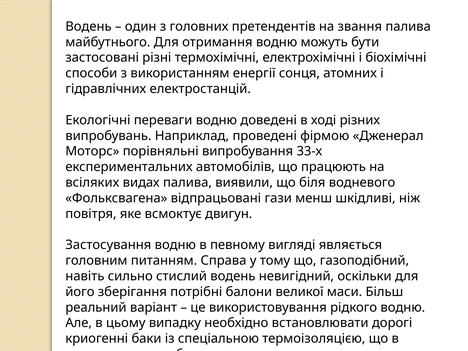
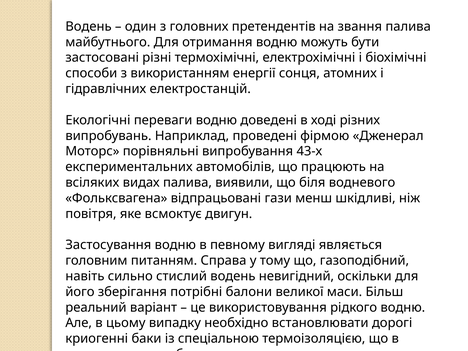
33-х: 33-х -> 43-х
